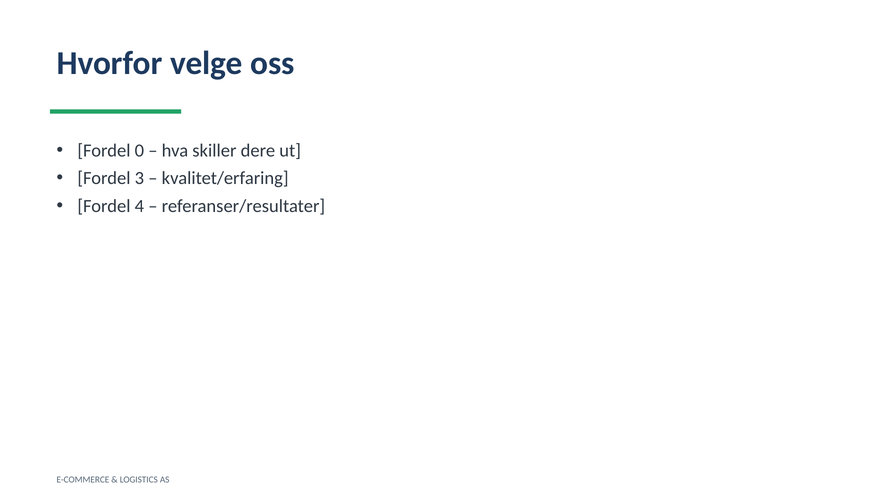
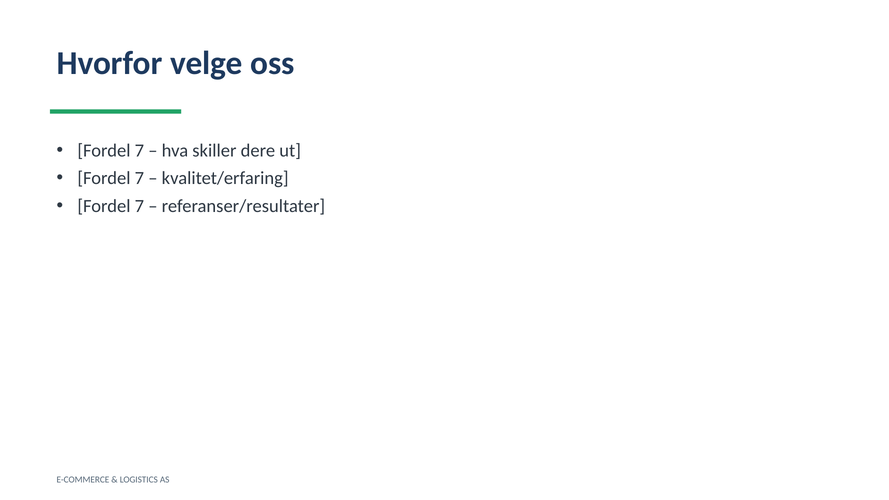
0 at (139, 151): 0 -> 7
3 at (139, 178): 3 -> 7
4 at (139, 206): 4 -> 7
